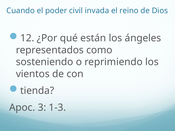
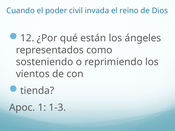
3: 3 -> 1
